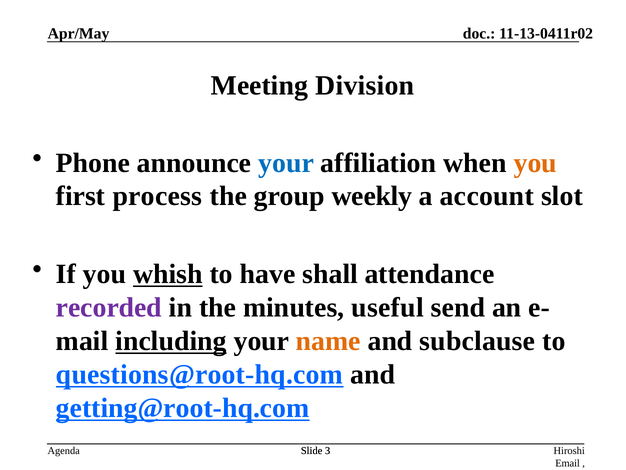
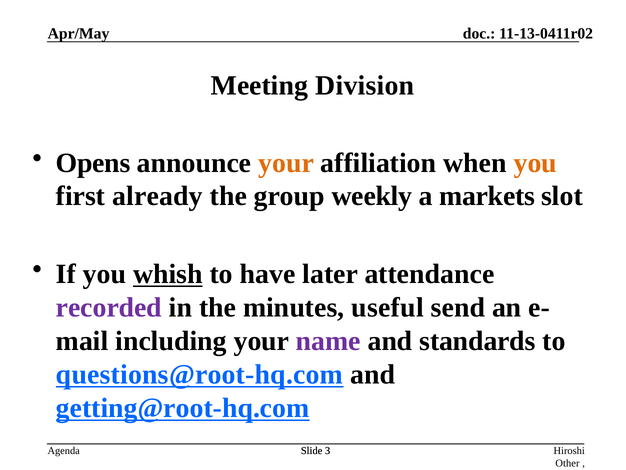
Phone: Phone -> Opens
your at (286, 163) colour: blue -> orange
process: process -> already
account: account -> markets
shall: shall -> later
including underline: present -> none
name colour: orange -> purple
subclause: subclause -> standards
Email: Email -> Other
